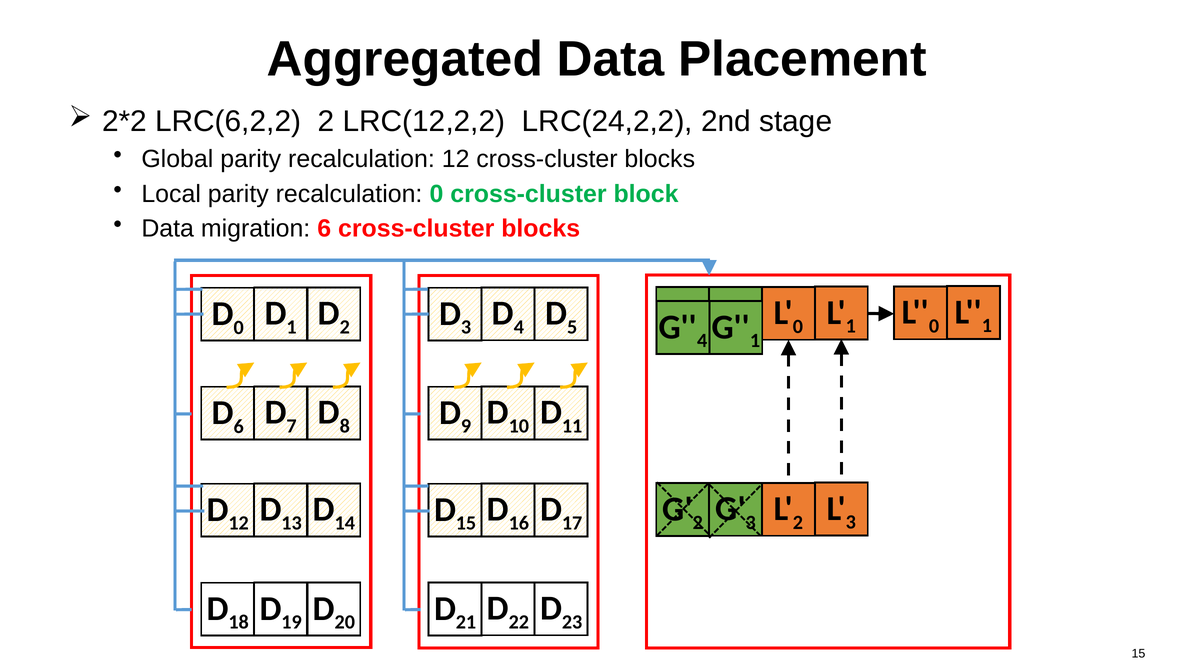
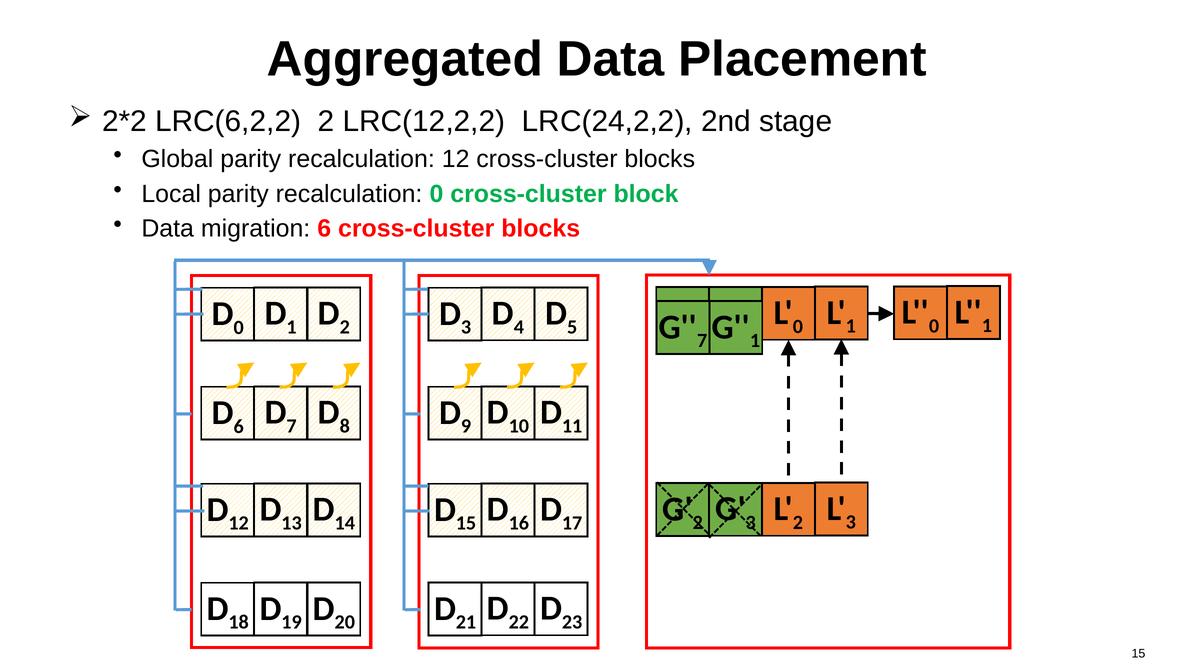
4 at (702, 341): 4 -> 7
